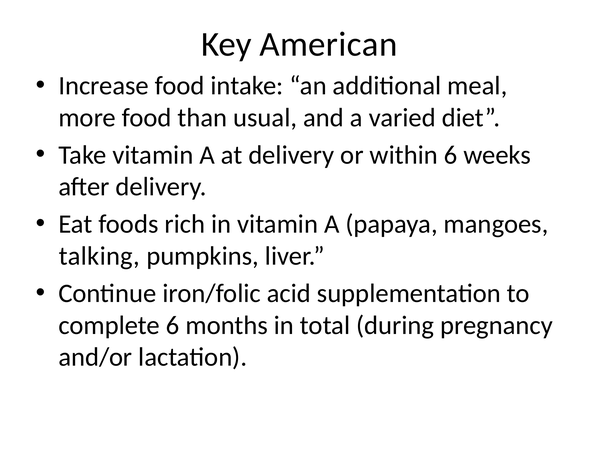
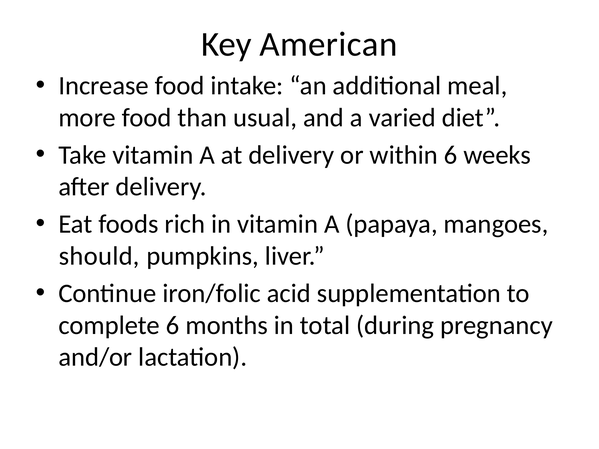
talking: talking -> should
